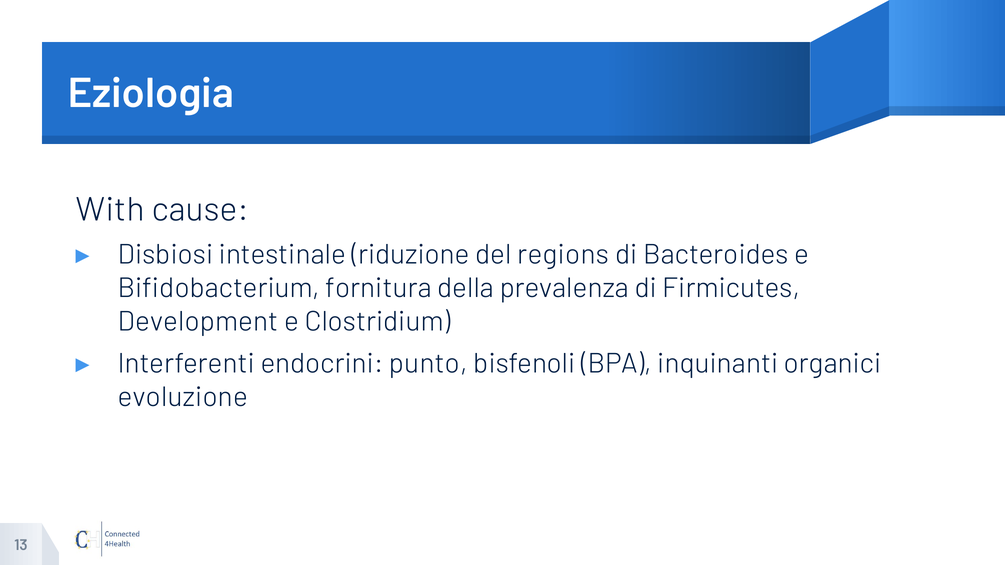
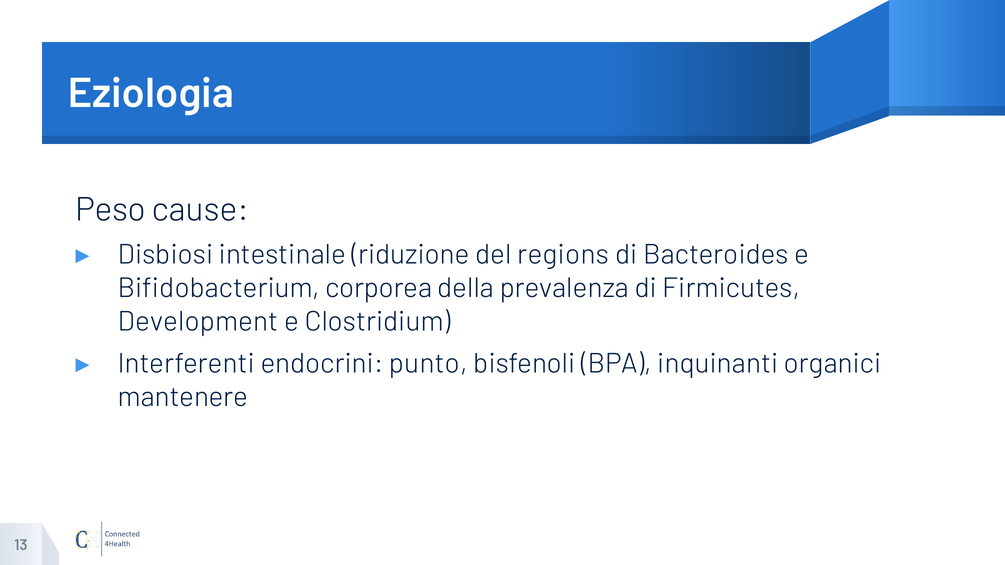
With: With -> Peso
fornitura: fornitura -> corporea
evoluzione: evoluzione -> mantenere
